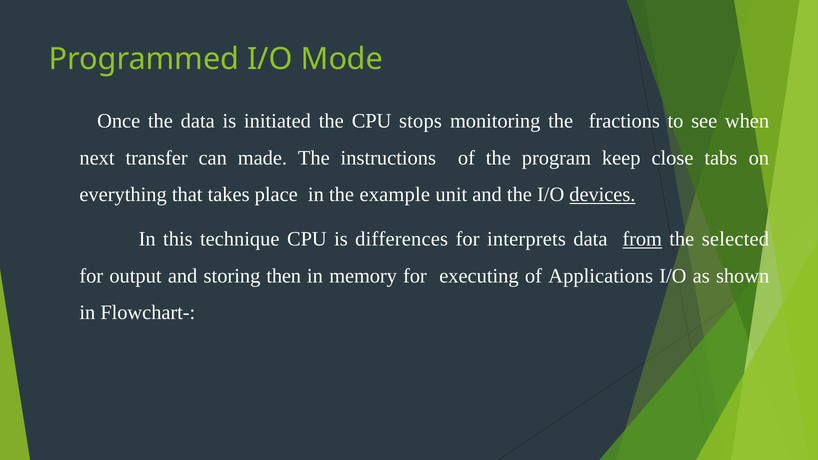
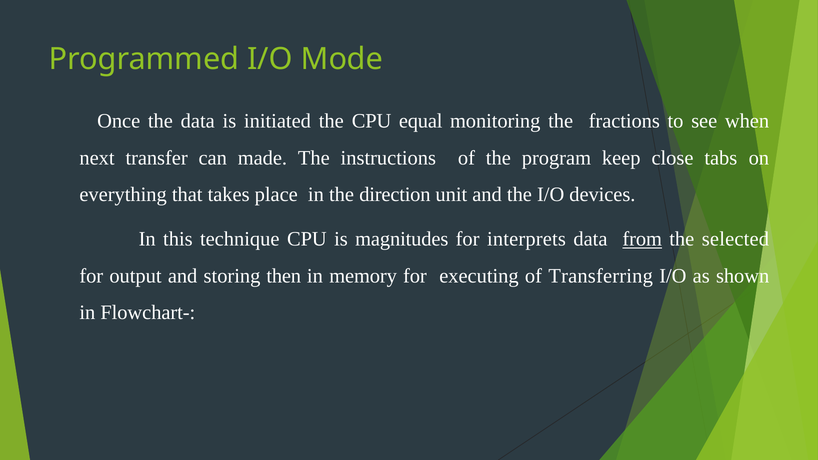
stops: stops -> equal
example: example -> direction
devices underline: present -> none
differences: differences -> magnitudes
Applications: Applications -> Transferring
